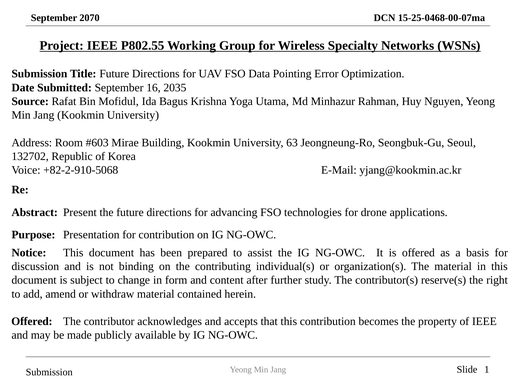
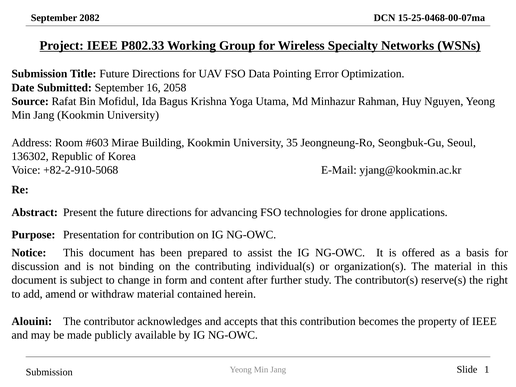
2070: 2070 -> 2082
P802.55: P802.55 -> P802.33
2035: 2035 -> 2058
63: 63 -> 35
132702: 132702 -> 136302
Offered at (32, 321): Offered -> Alouini
